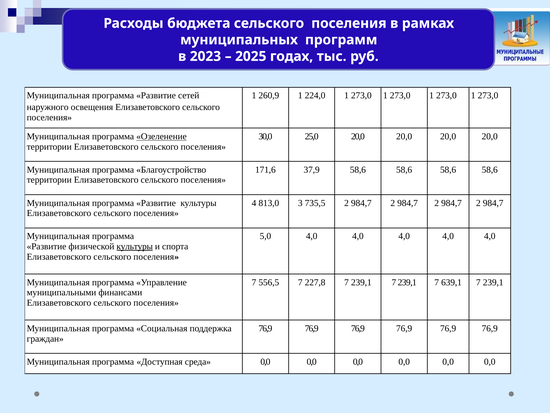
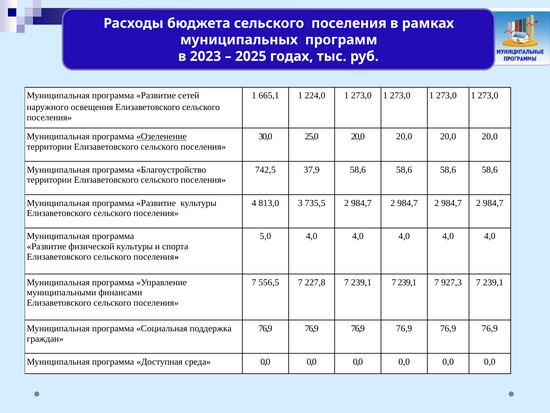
260,9: 260,9 -> 665,1
171,6: 171,6 -> 742,5
культуры at (135, 246) underline: present -> none
639,1: 639,1 -> 927,3
